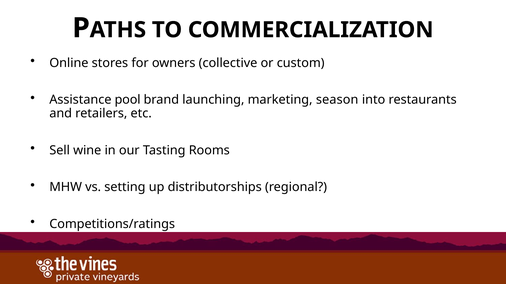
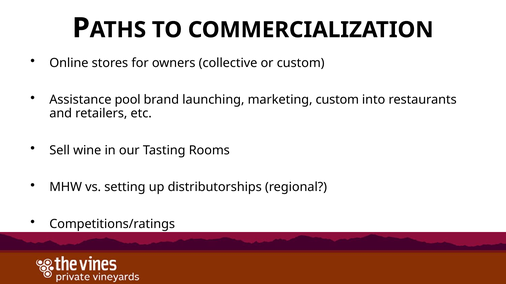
marketing season: season -> custom
